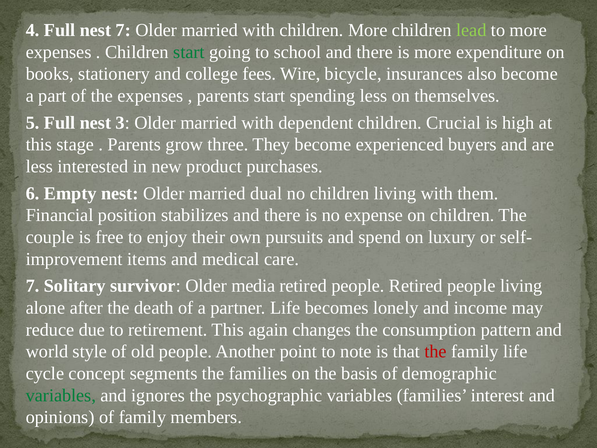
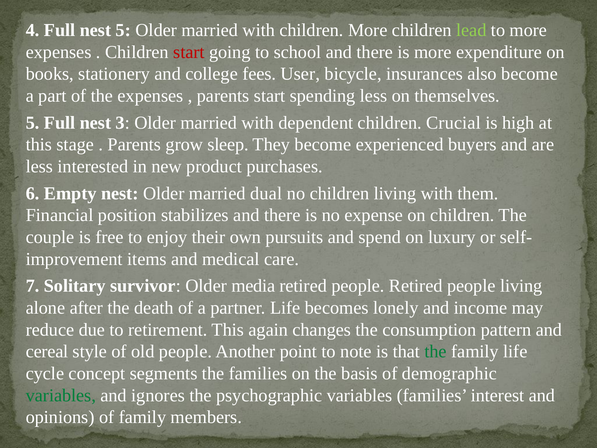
nest 7: 7 -> 5
start at (189, 52) colour: green -> red
Wire: Wire -> User
three: three -> sleep
world: world -> cereal
the at (436, 351) colour: red -> green
